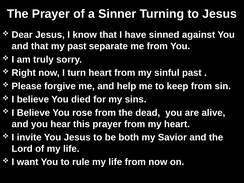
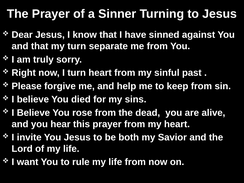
my past: past -> turn
